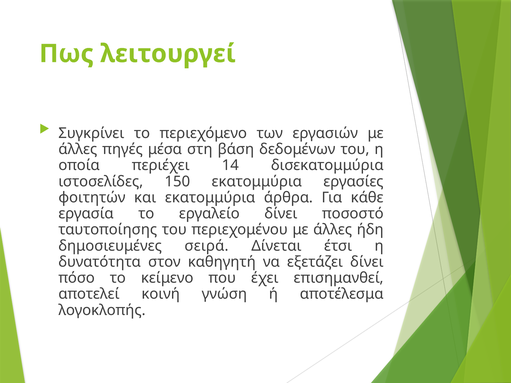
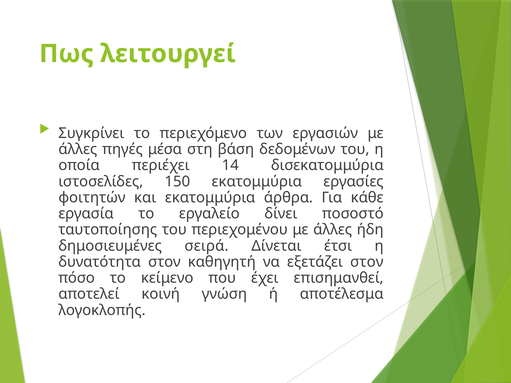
εξετάζει δίνει: δίνει -> στον
